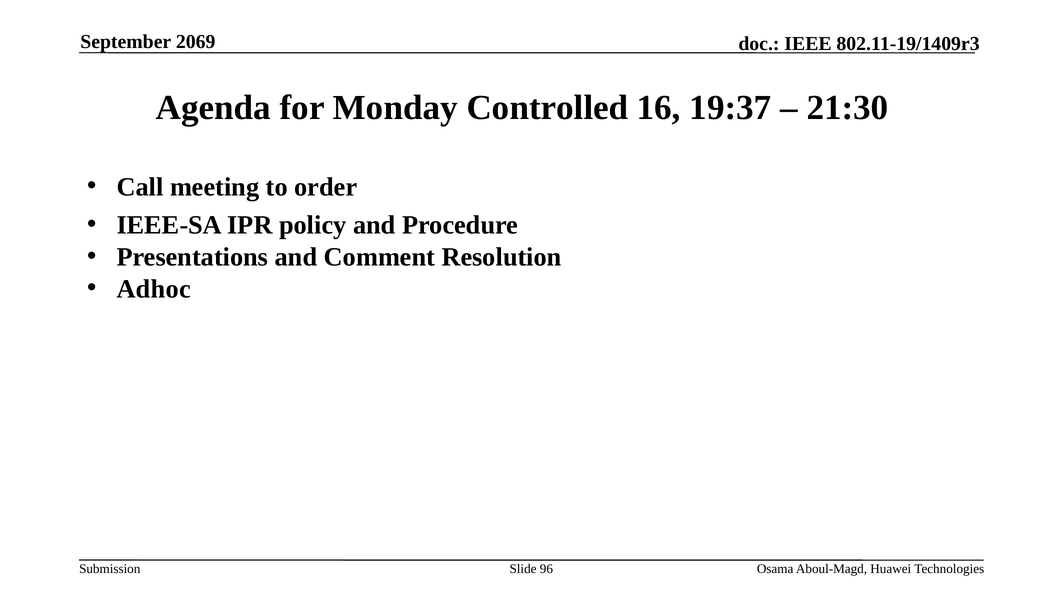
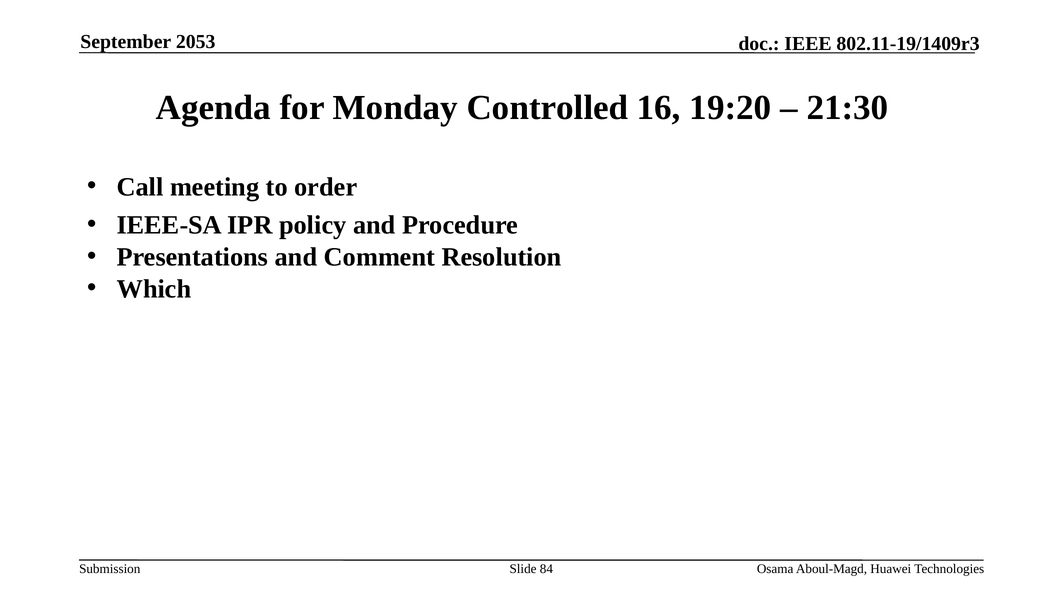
2069: 2069 -> 2053
19:37: 19:37 -> 19:20
Adhoc: Adhoc -> Which
96: 96 -> 84
